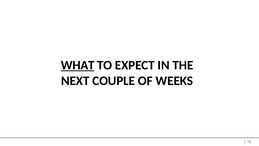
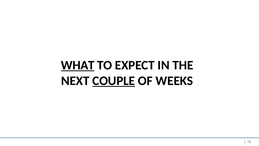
COUPLE underline: none -> present
